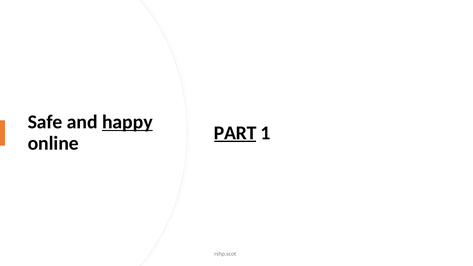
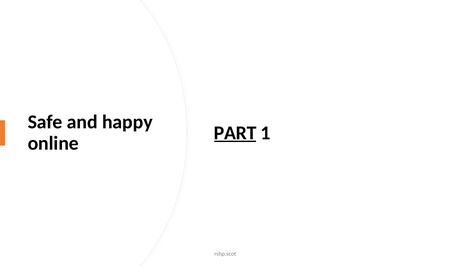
happy underline: present -> none
